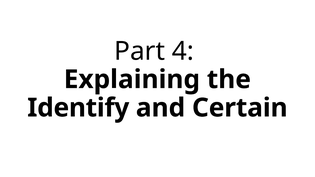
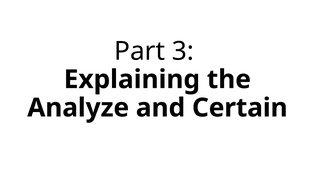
4: 4 -> 3
Identify: Identify -> Analyze
